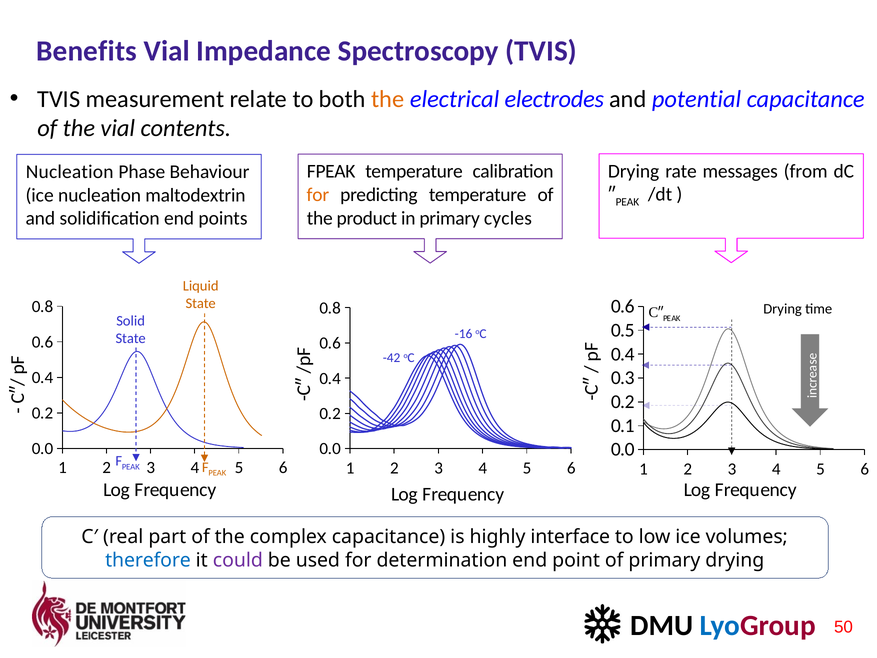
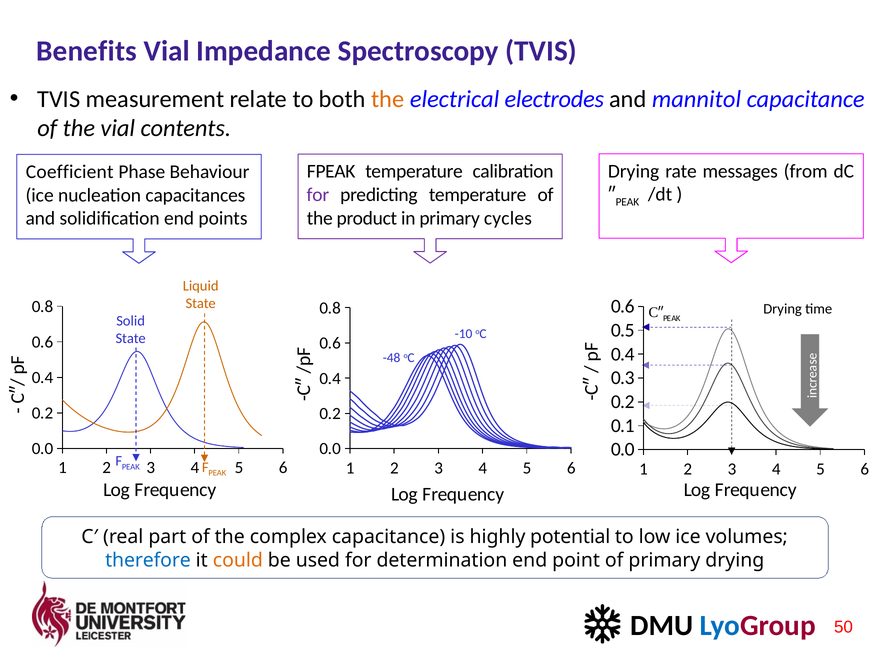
potential: potential -> mannitol
Nucleation at (70, 172): Nucleation -> Coefficient
for at (318, 195) colour: orange -> purple
maltodextrin: maltodextrin -> capacitances
-16: -16 -> -10
-42: -42 -> -48
interface: interface -> potential
could colour: purple -> orange
